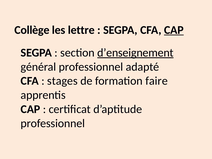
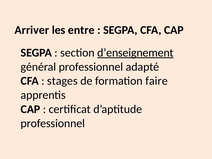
Collège: Collège -> Arriver
lettre: lettre -> entre
CAP at (174, 30) underline: present -> none
